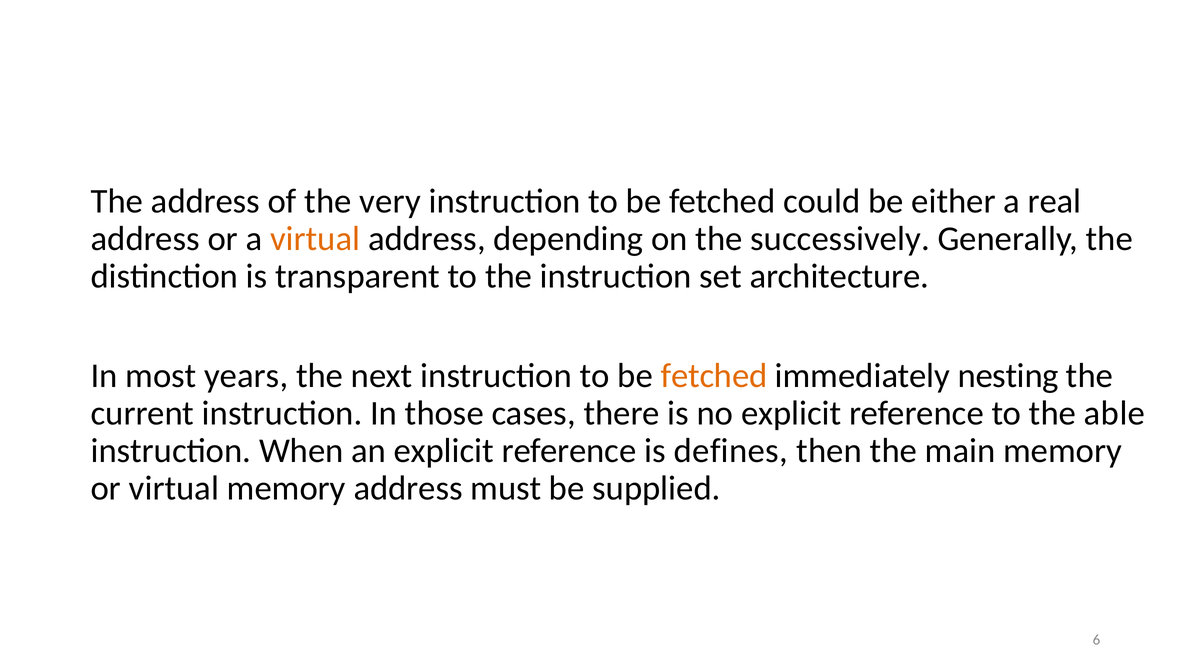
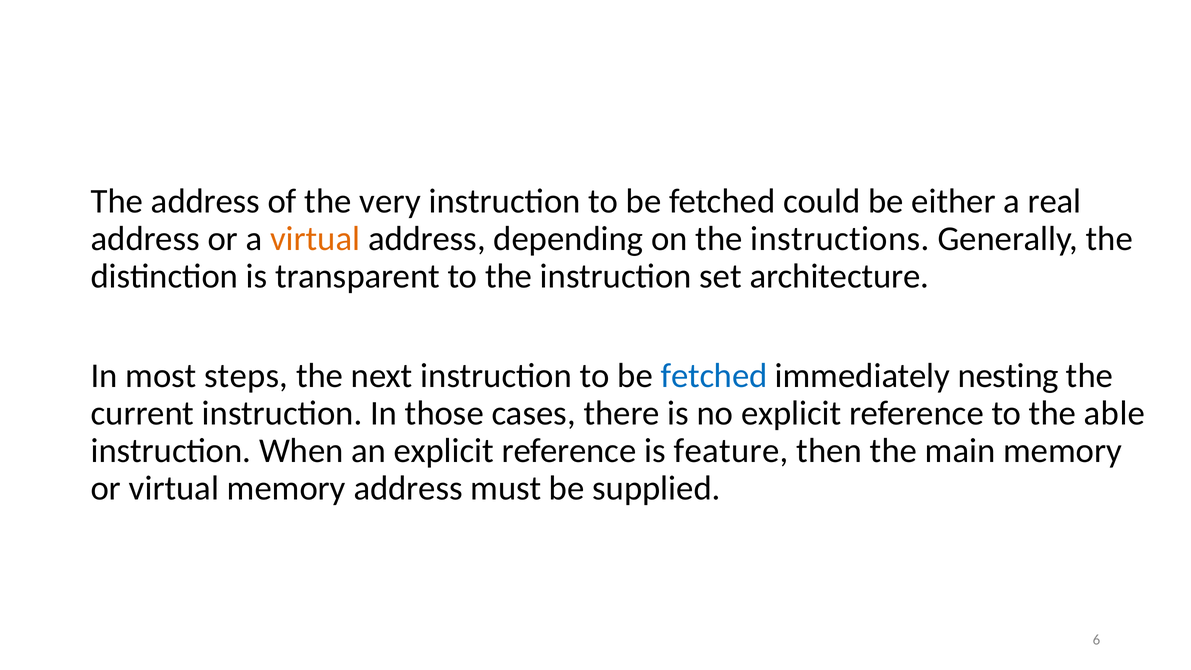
successively: successively -> instructions
years: years -> steps
fetched at (714, 376) colour: orange -> blue
defines: defines -> feature
